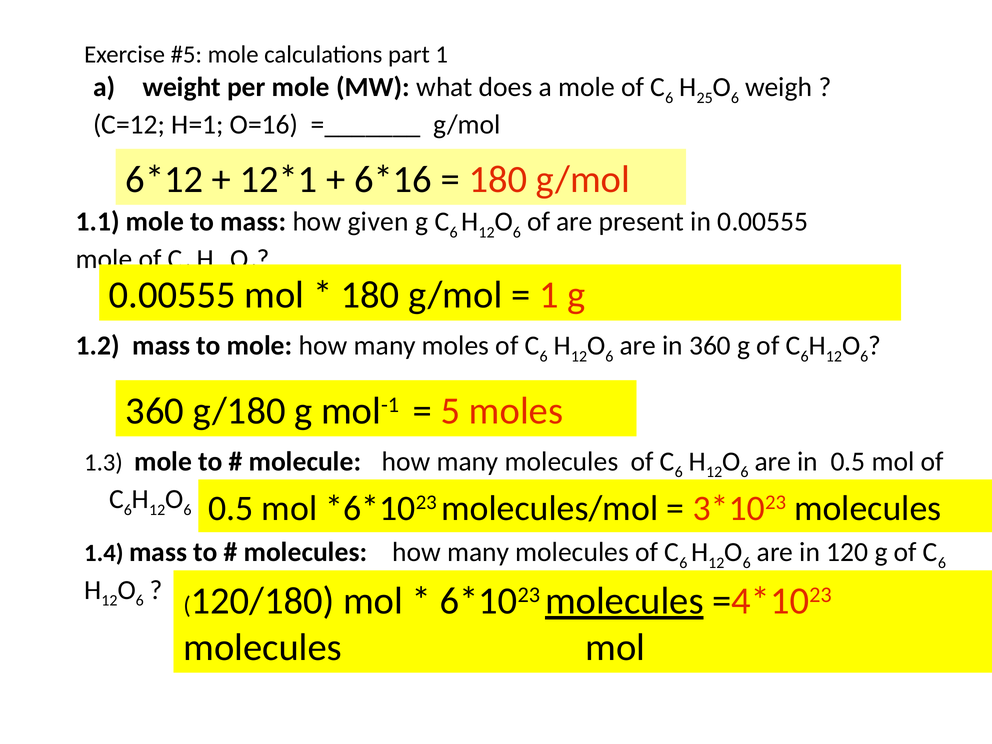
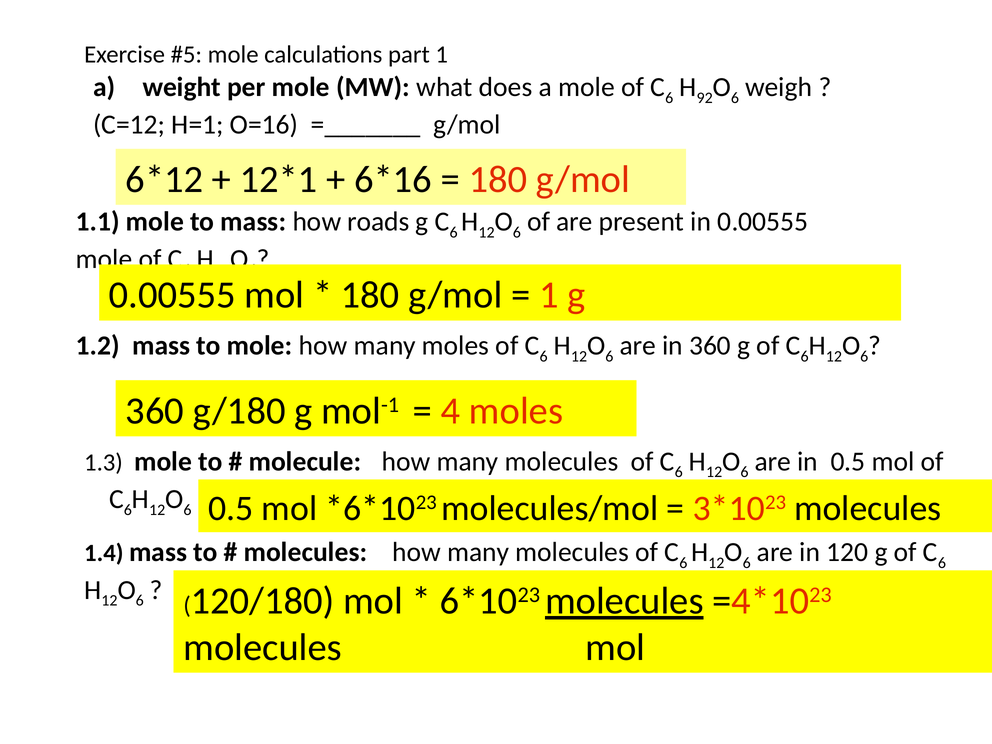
25: 25 -> 92
given: given -> roads
5: 5 -> 4
